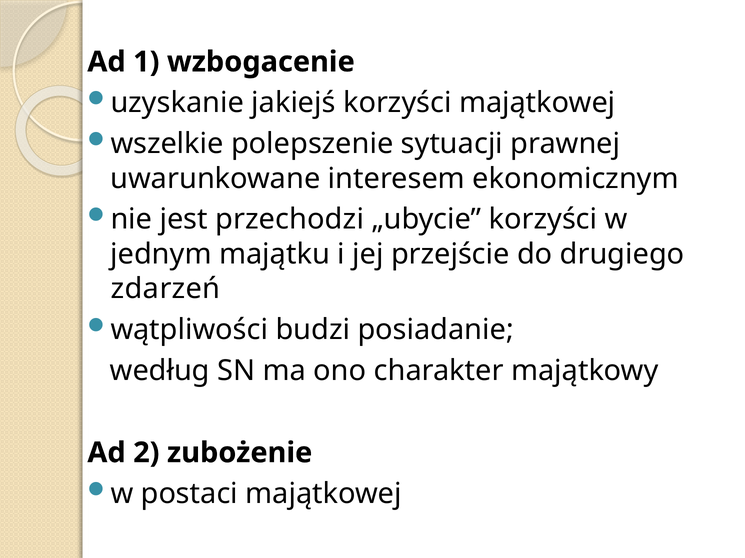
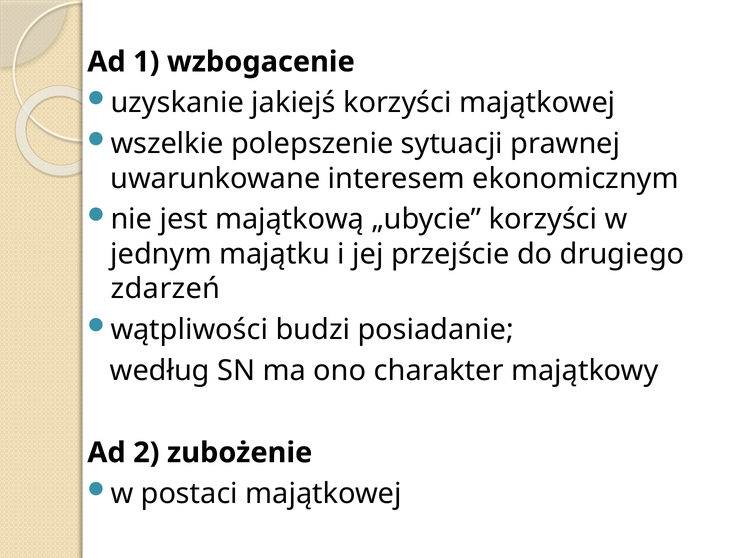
przechodzi: przechodzi -> majątkową
